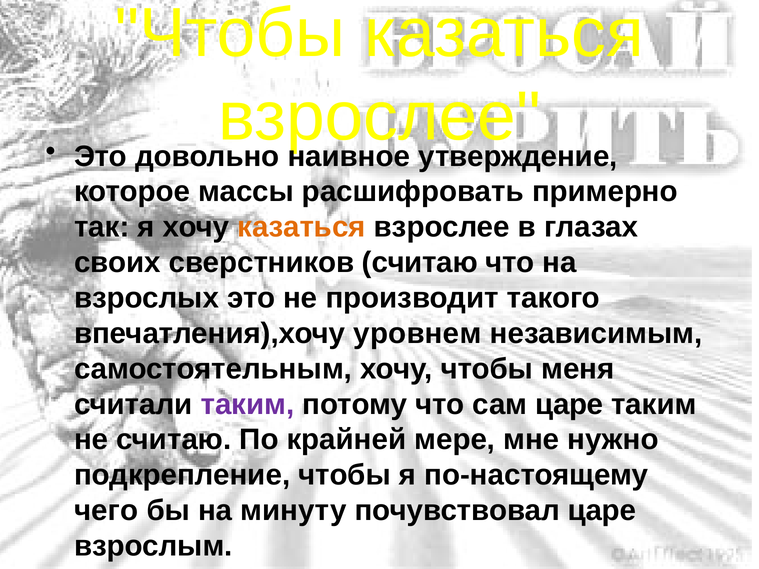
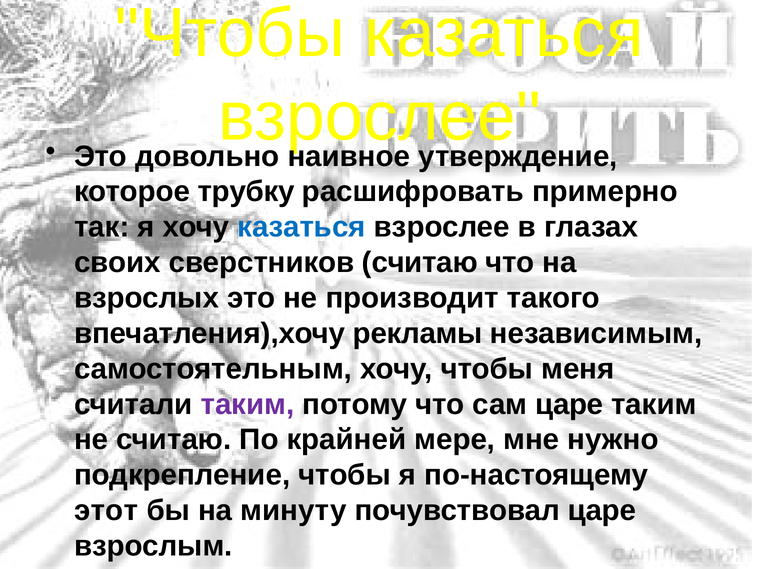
массы: массы -> трубку
казаться at (302, 227) colour: orange -> blue
уровнем: уровнем -> рекламы
чего: чего -> этот
